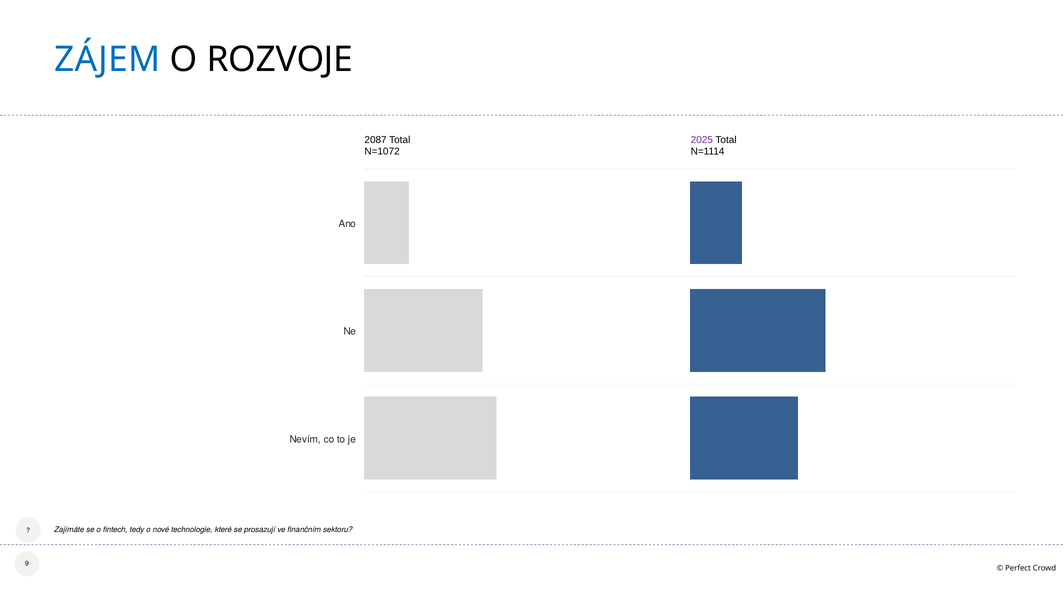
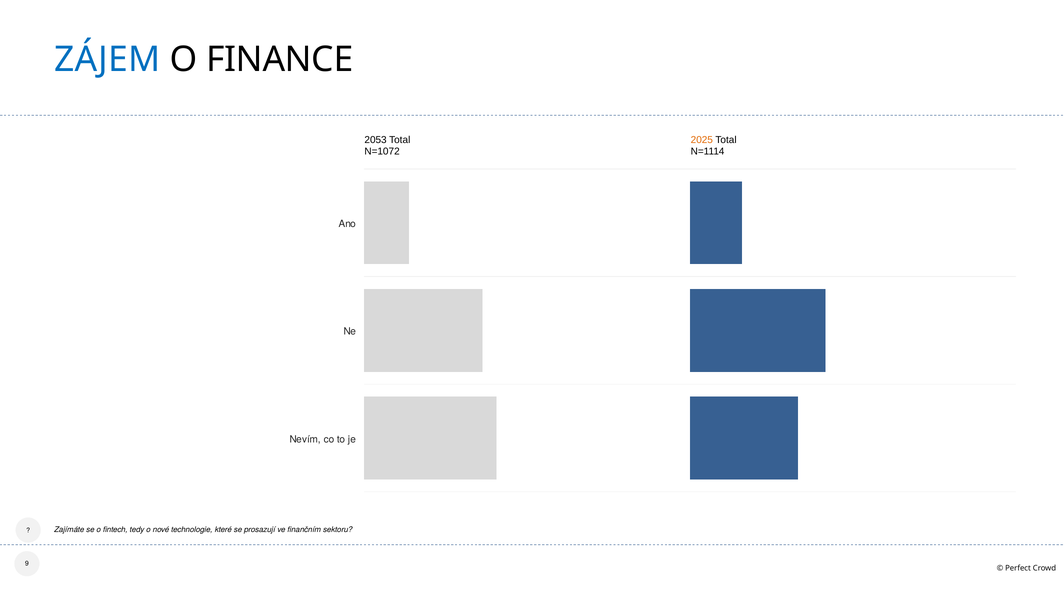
ROZVOJE: ROZVOJE -> FINANCE
2087: 2087 -> 2053
2025 colour: purple -> orange
